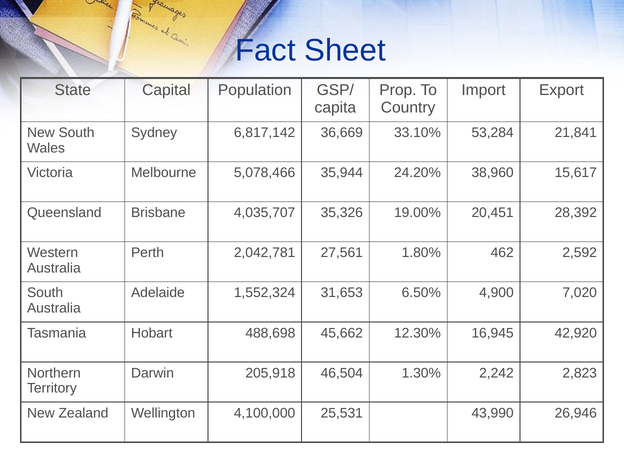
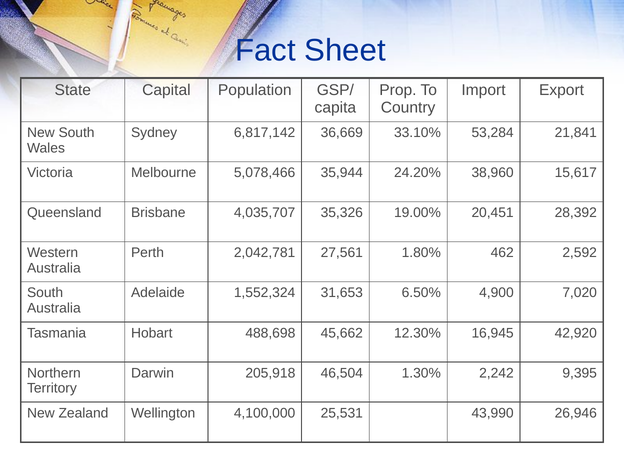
2,823: 2,823 -> 9,395
